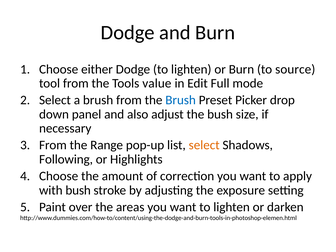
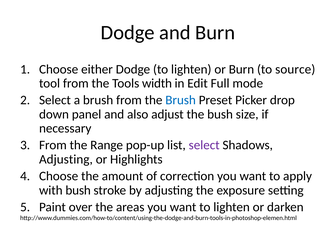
value: value -> width
select at (204, 145) colour: orange -> purple
Following at (66, 159): Following -> Adjusting
